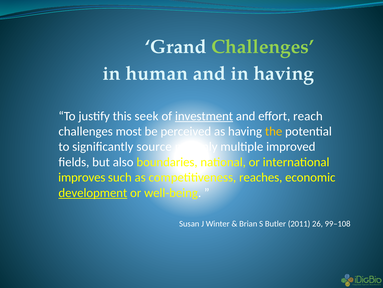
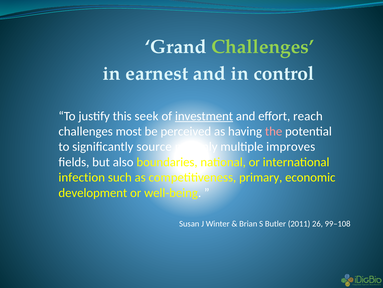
human: human -> earnest
in having: having -> control
the colour: yellow -> pink
improved: improved -> improves
improves: improves -> infection
reaches: reaches -> primary
development underline: present -> none
